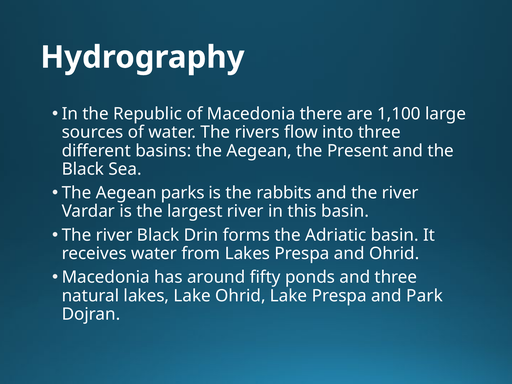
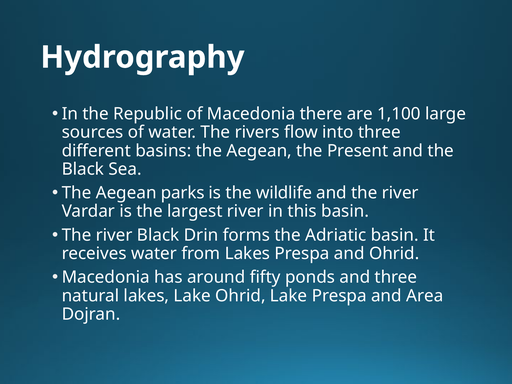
rabbits: rabbits -> wildlife
Park: Park -> Area
